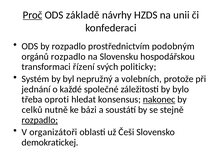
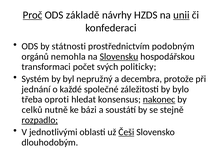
unii underline: none -> present
by rozpadlo: rozpadlo -> státnosti
orgánů rozpadlo: rozpadlo -> nemohla
Slovensku underline: none -> present
řízení: řízení -> počet
volebních: volebních -> decembra
organizátoři: organizátoři -> jednotlivými
Češi underline: none -> present
demokratickej: demokratickej -> dlouhodobým
